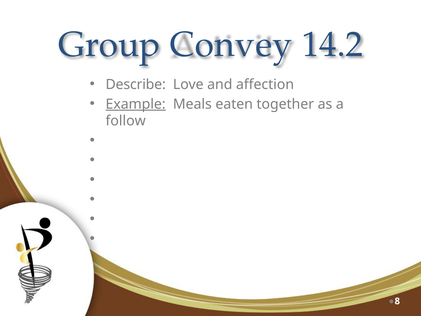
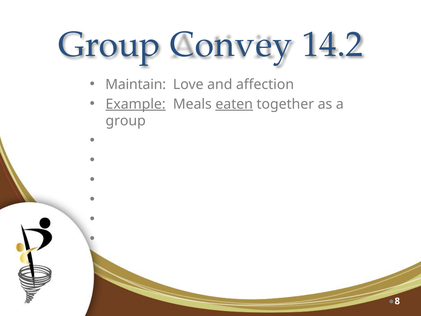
Describe: Describe -> Maintain
eaten underline: none -> present
follow at (126, 121): follow -> group
